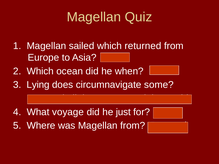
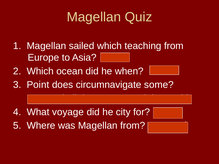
returned: returned -> teaching
Lying: Lying -> Point
just: just -> city
